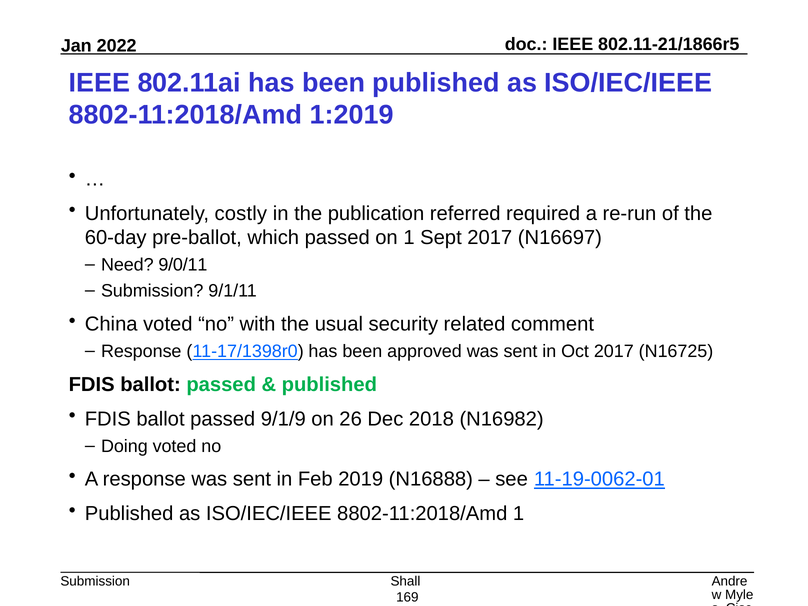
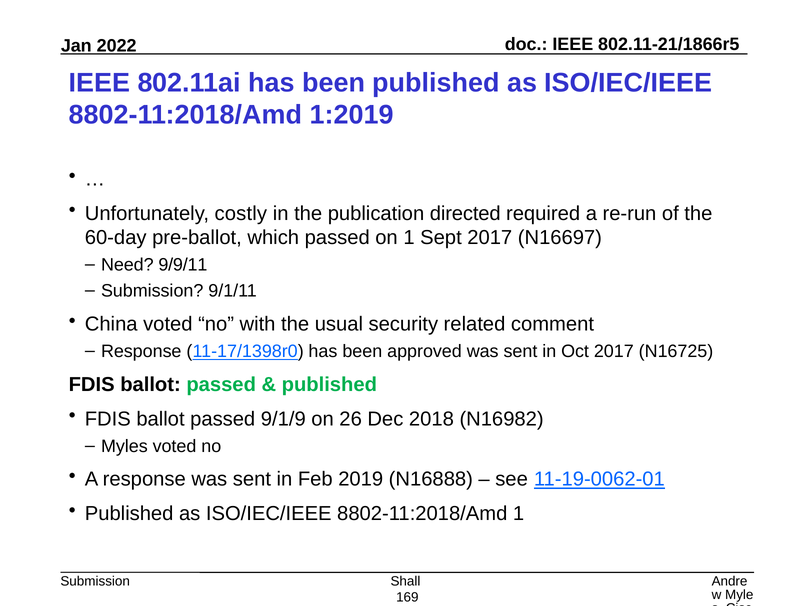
referred: referred -> directed
9/0/11: 9/0/11 -> 9/9/11
Doing: Doing -> Myles
